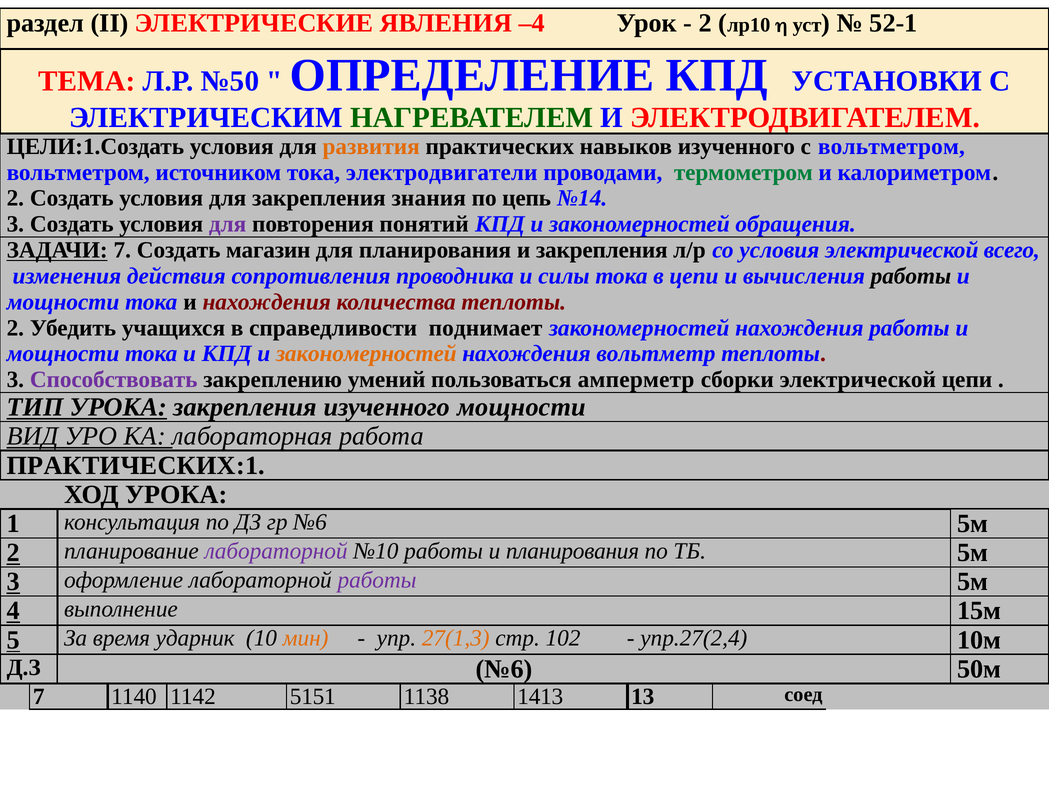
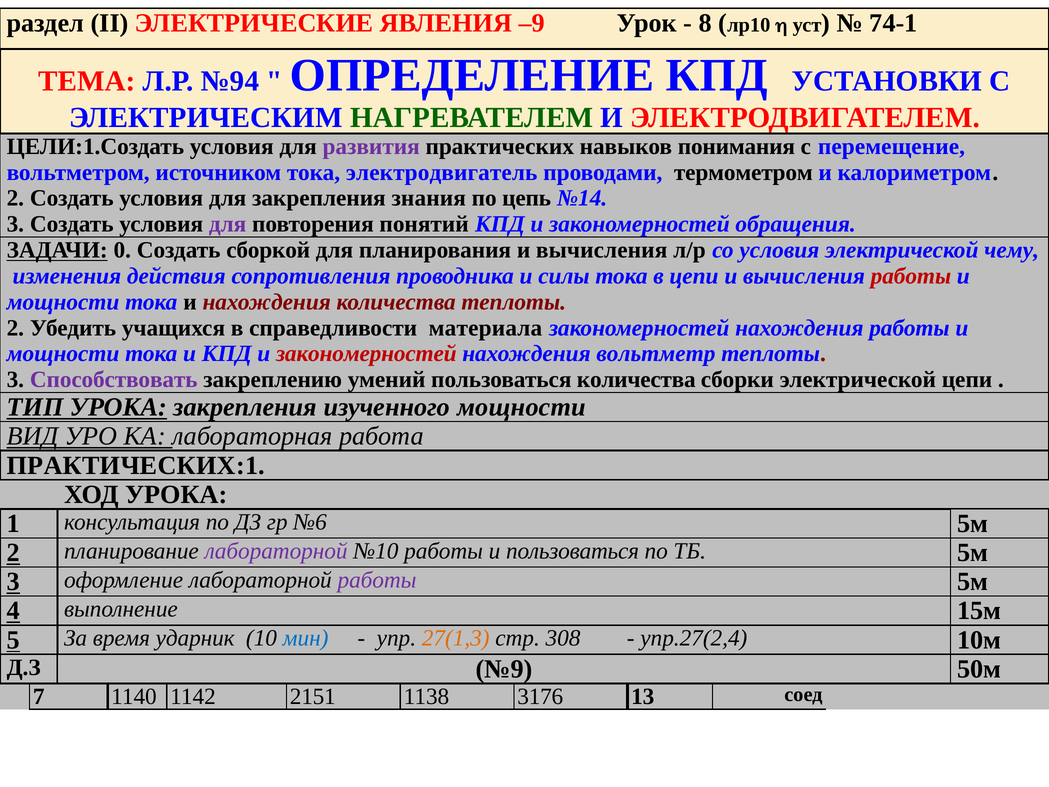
–4: –4 -> –9
2 at (705, 23): 2 -> 8
52-1: 52-1 -> 74-1
№50: №50 -> №94
развития colour: orange -> purple
навыков изученного: изученного -> понимания
с вольтметром: вольтметром -> перемещение
электродвигатели: электродвигатели -> электродвигатель
термометром colour: green -> black
ЗАДАЧИ 7: 7 -> 0
магазин: магазин -> сборкой
планирования и закрепления: закрепления -> вычисления
всего: всего -> чему
работы at (911, 276) colour: black -> red
поднимает: поднимает -> материала
закономерностей at (366, 354) colour: orange -> red
пользоваться амперметр: амперметр -> количества
и планирования: планирования -> пользоваться
мин colour: orange -> blue
102: 102 -> 308
Д.З №6: №6 -> №9
5151: 5151 -> 2151
1413: 1413 -> 3176
